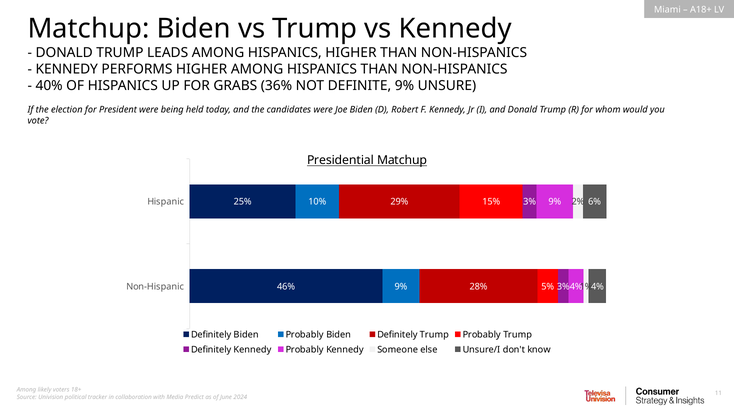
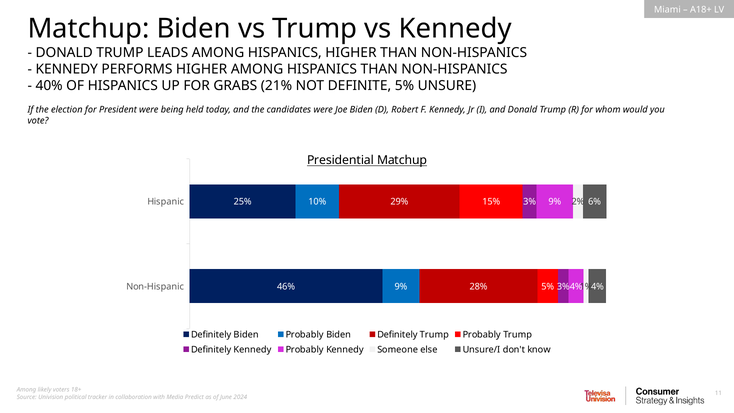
36%: 36% -> 21%
DEFINITE 9%: 9% -> 5%
